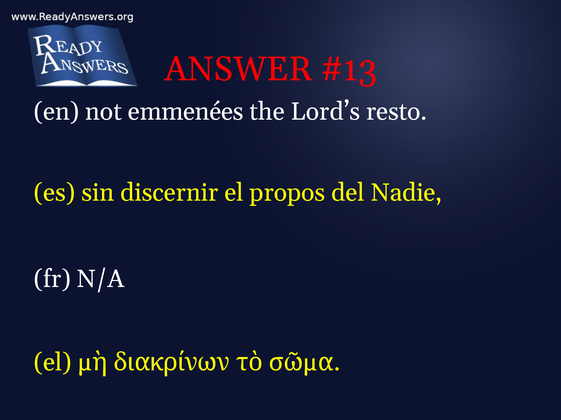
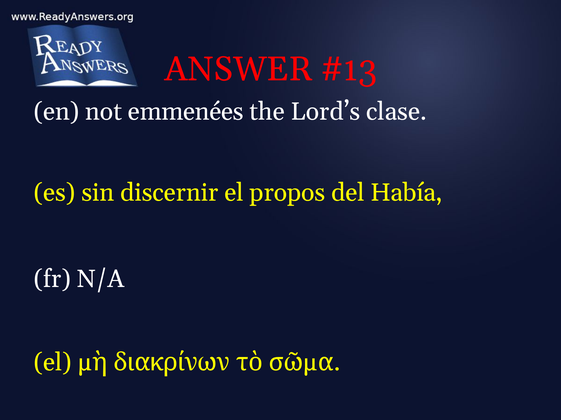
resto: resto -> clase
Nadie: Nadie -> Había
